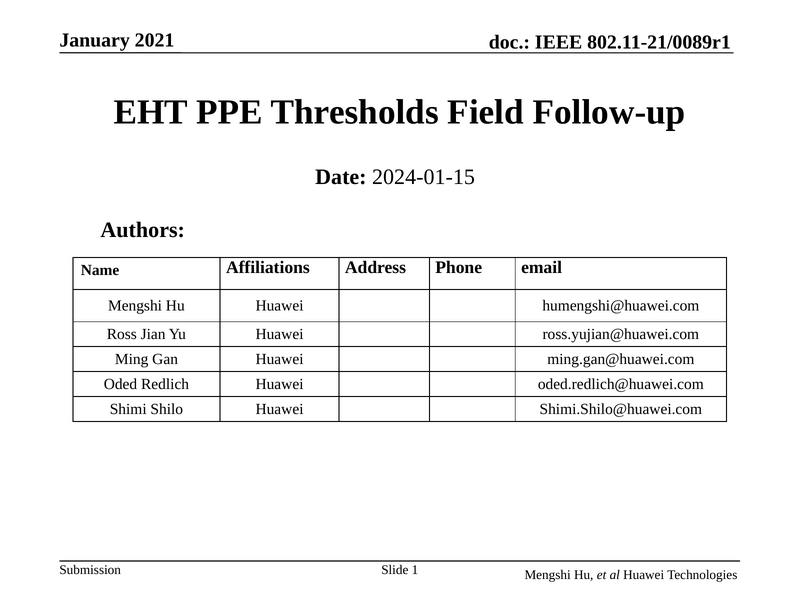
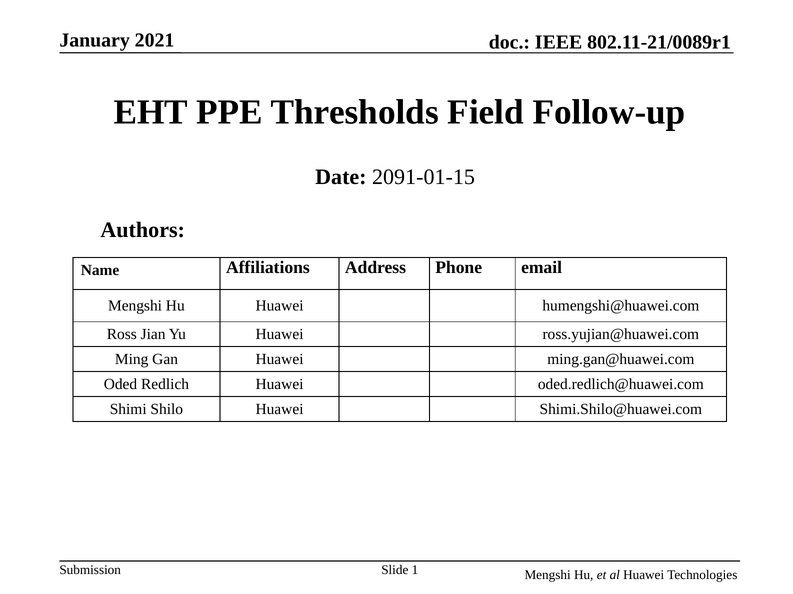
2024-01-15: 2024-01-15 -> 2091-01-15
